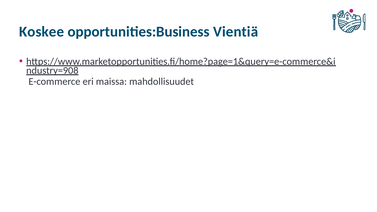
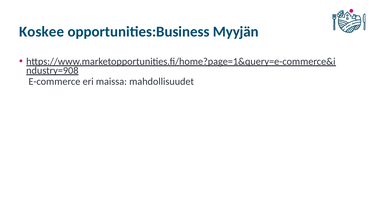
Vientiä: Vientiä -> Myyjän
